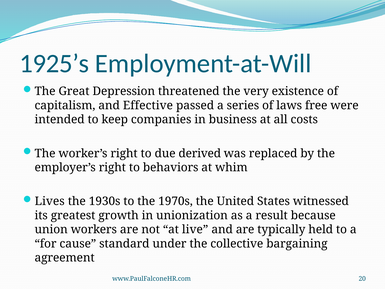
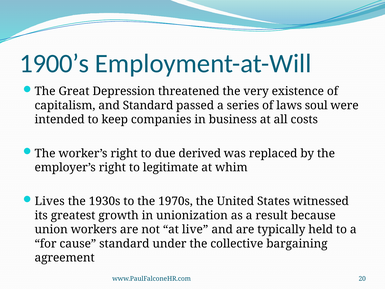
1925’s: 1925’s -> 1900’s
and Effective: Effective -> Standard
free: free -> soul
behaviors: behaviors -> legitimate
